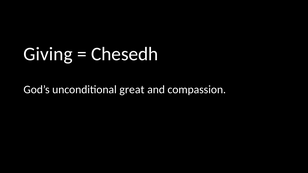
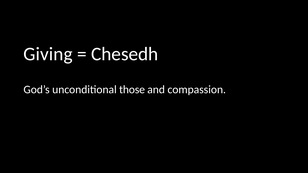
great: great -> those
